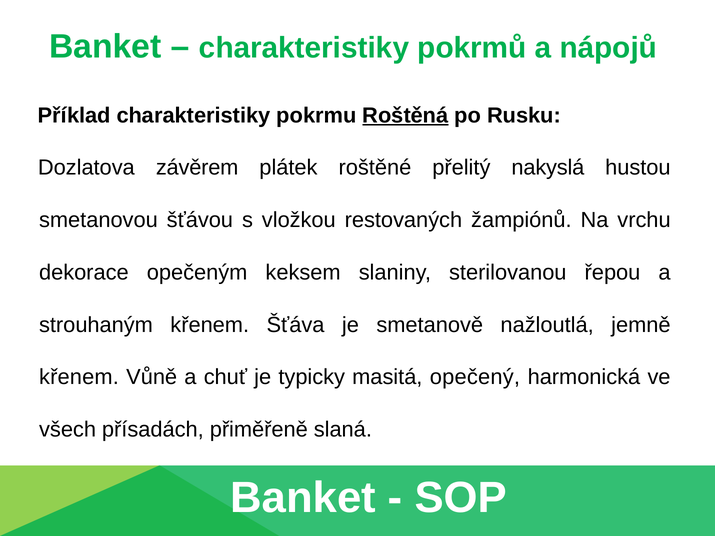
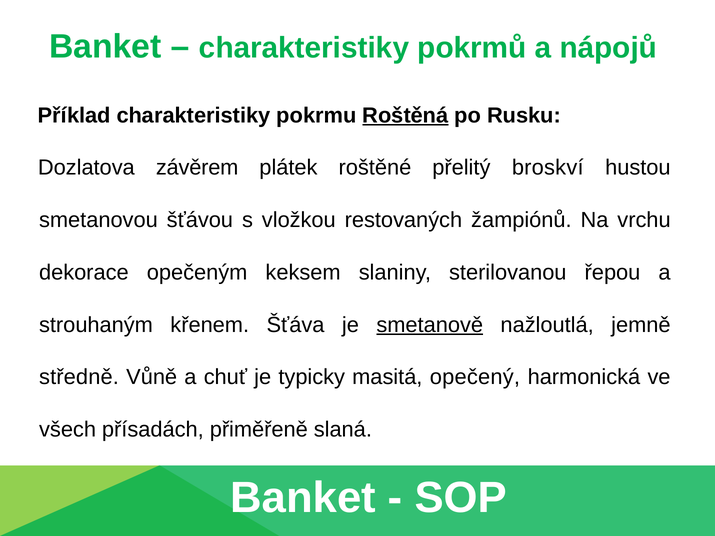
nakyslá: nakyslá -> broskví
smetanově underline: none -> present
křenem at (79, 377): křenem -> středně
